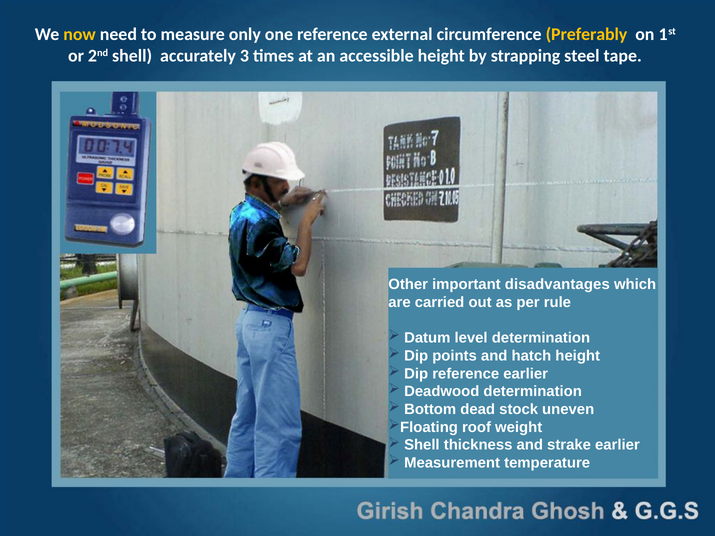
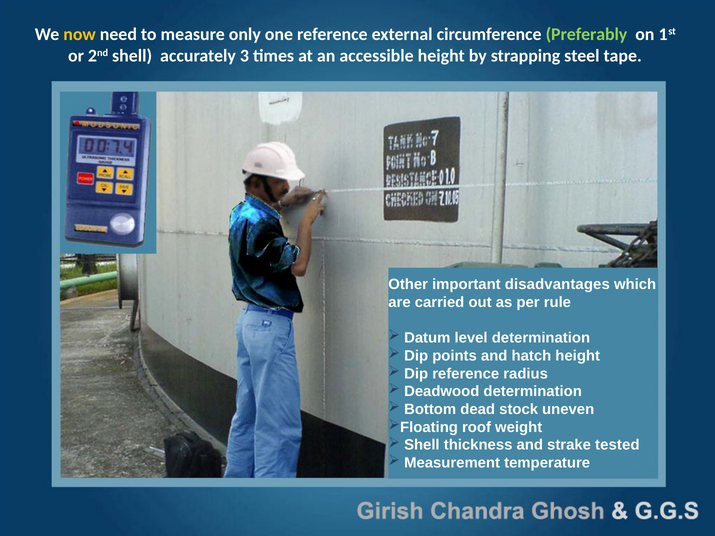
Preferably colour: yellow -> light green
reference earlier: earlier -> radius
strake earlier: earlier -> tested
